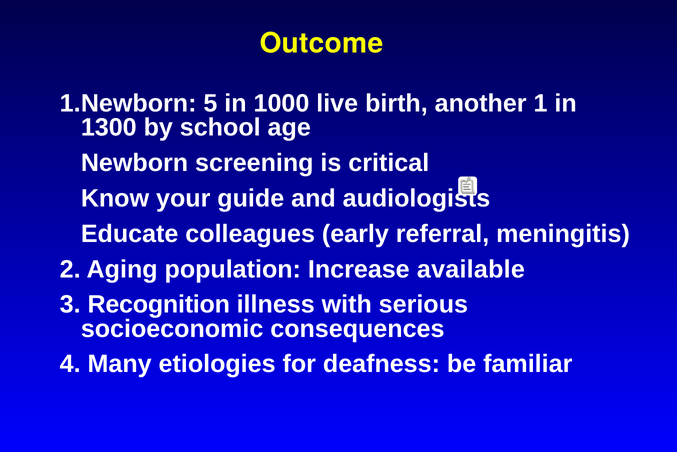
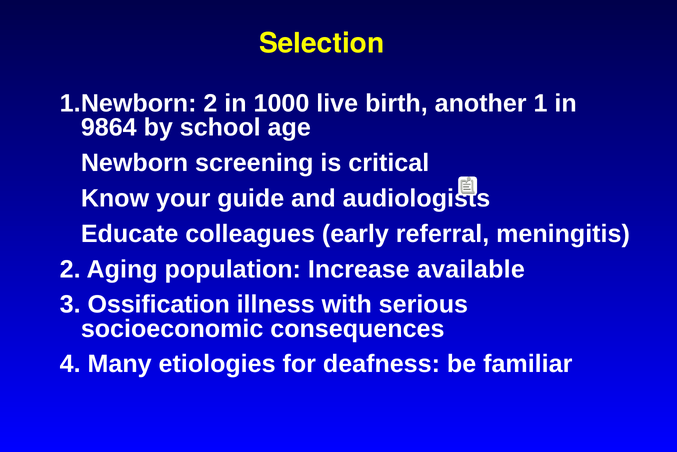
Outcome: Outcome -> Selection
5 at (210, 103): 5 -> 2
1300: 1300 -> 9864
Recognition: Recognition -> Ossification
